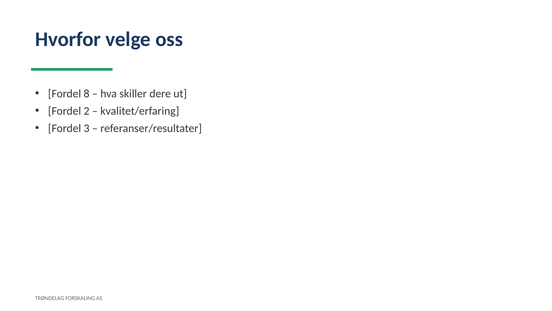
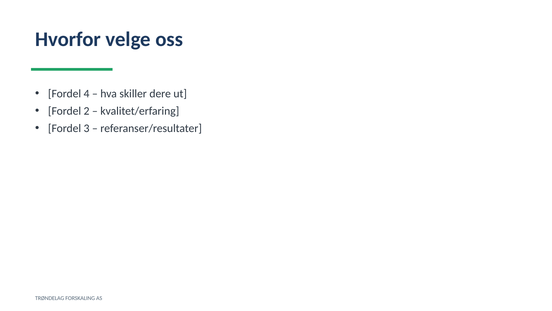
8: 8 -> 4
